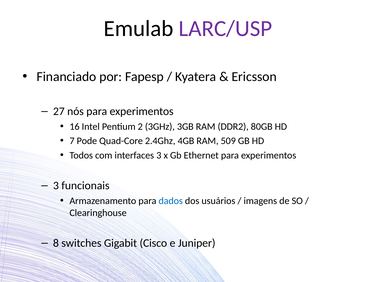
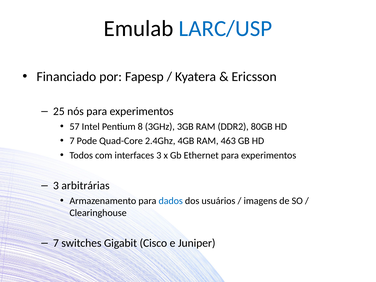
LARC/USP colour: purple -> blue
27: 27 -> 25
16: 16 -> 57
2: 2 -> 8
509: 509 -> 463
funcionais: funcionais -> arbitrárias
8 at (56, 243): 8 -> 7
